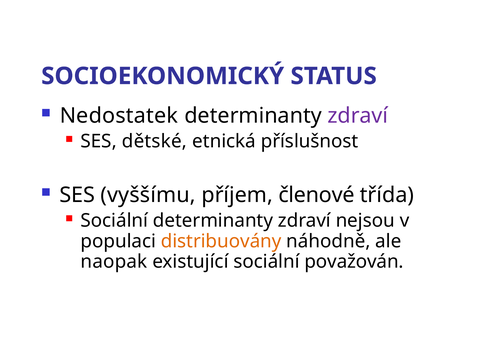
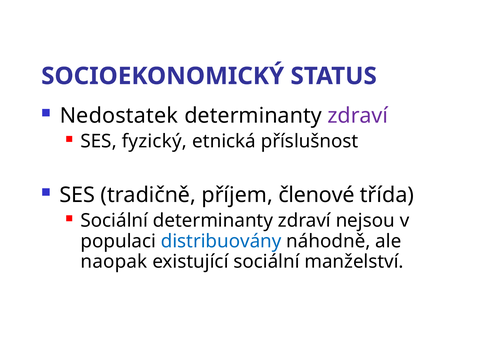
dětské: dětské -> fyzický
vyššímu: vyššímu -> tradičně
distribuovány colour: orange -> blue
považován: považován -> manželství
